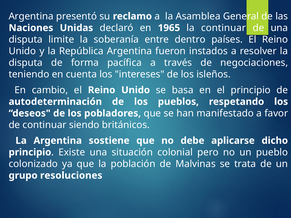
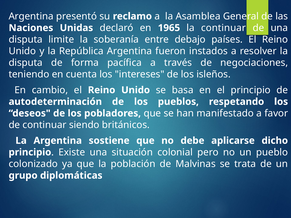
dentro: dentro -> debajo
resoluciones: resoluciones -> diplomáticas
